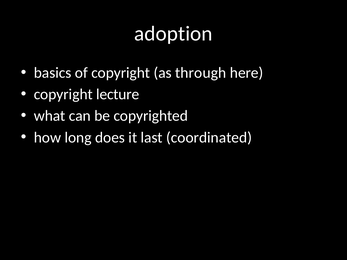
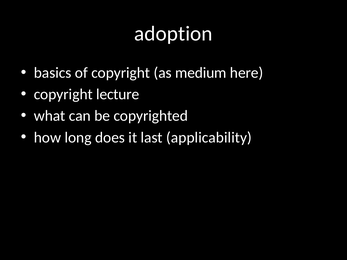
through: through -> medium
coordinated: coordinated -> applicability
